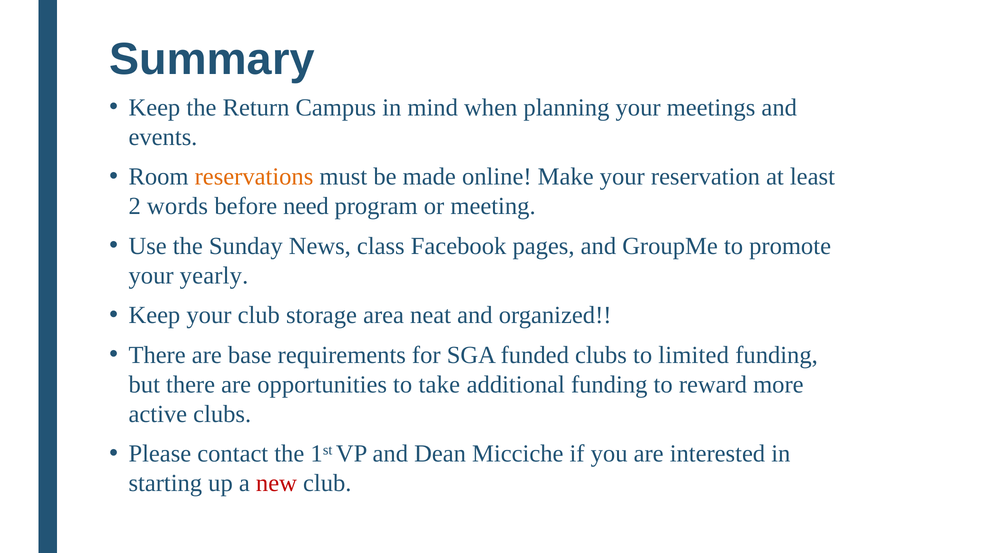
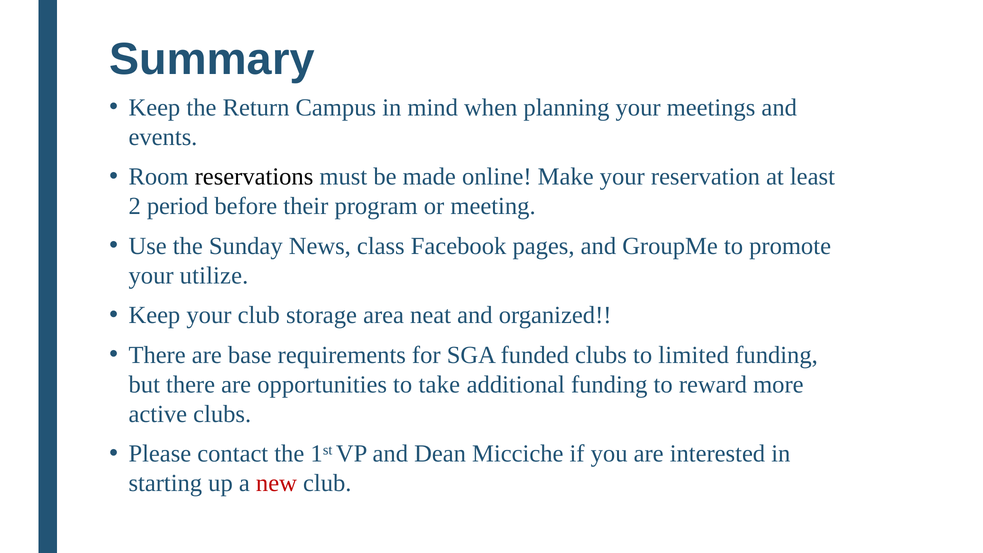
reservations colour: orange -> black
words: words -> period
need: need -> their
yearly: yearly -> utilize
